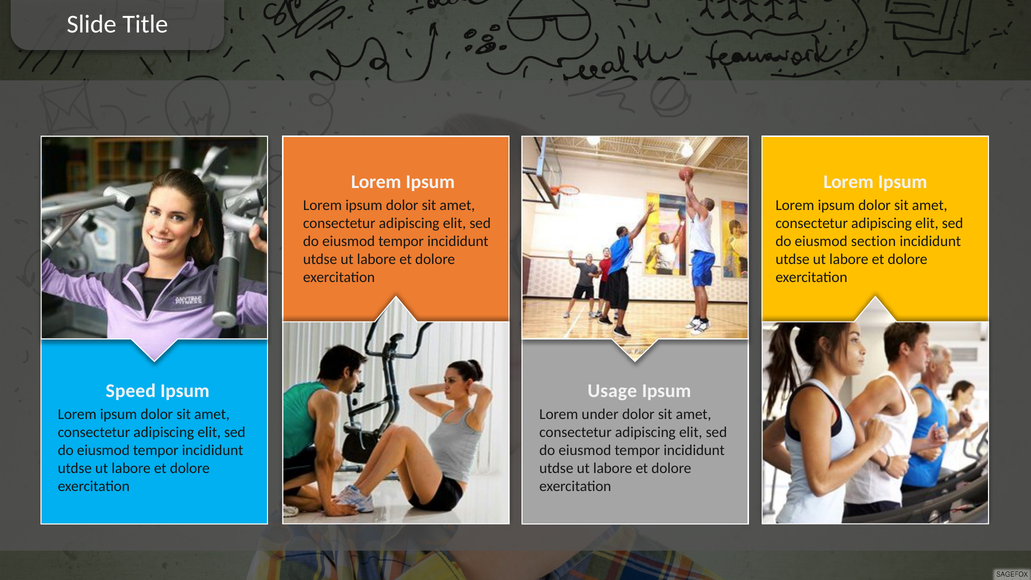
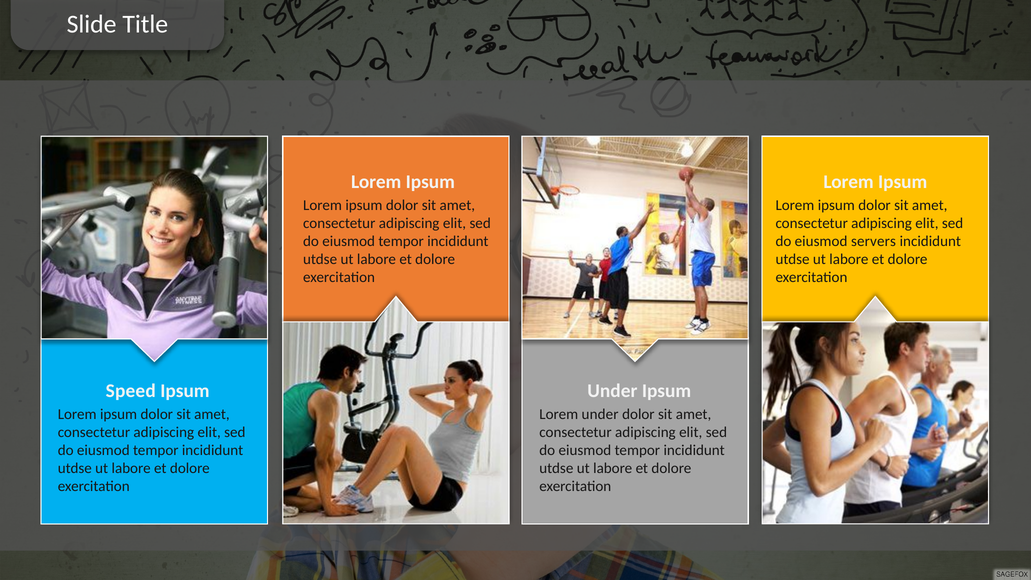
section: section -> servers
Usage at (612, 391): Usage -> Under
